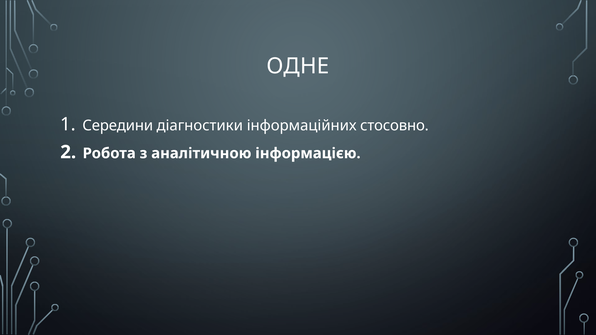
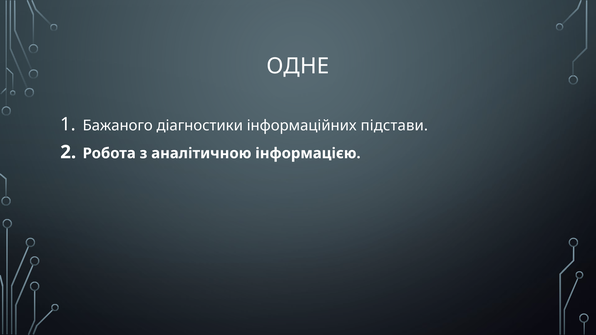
Середини: Середини -> Бажаного
стосовно: стосовно -> підстави
